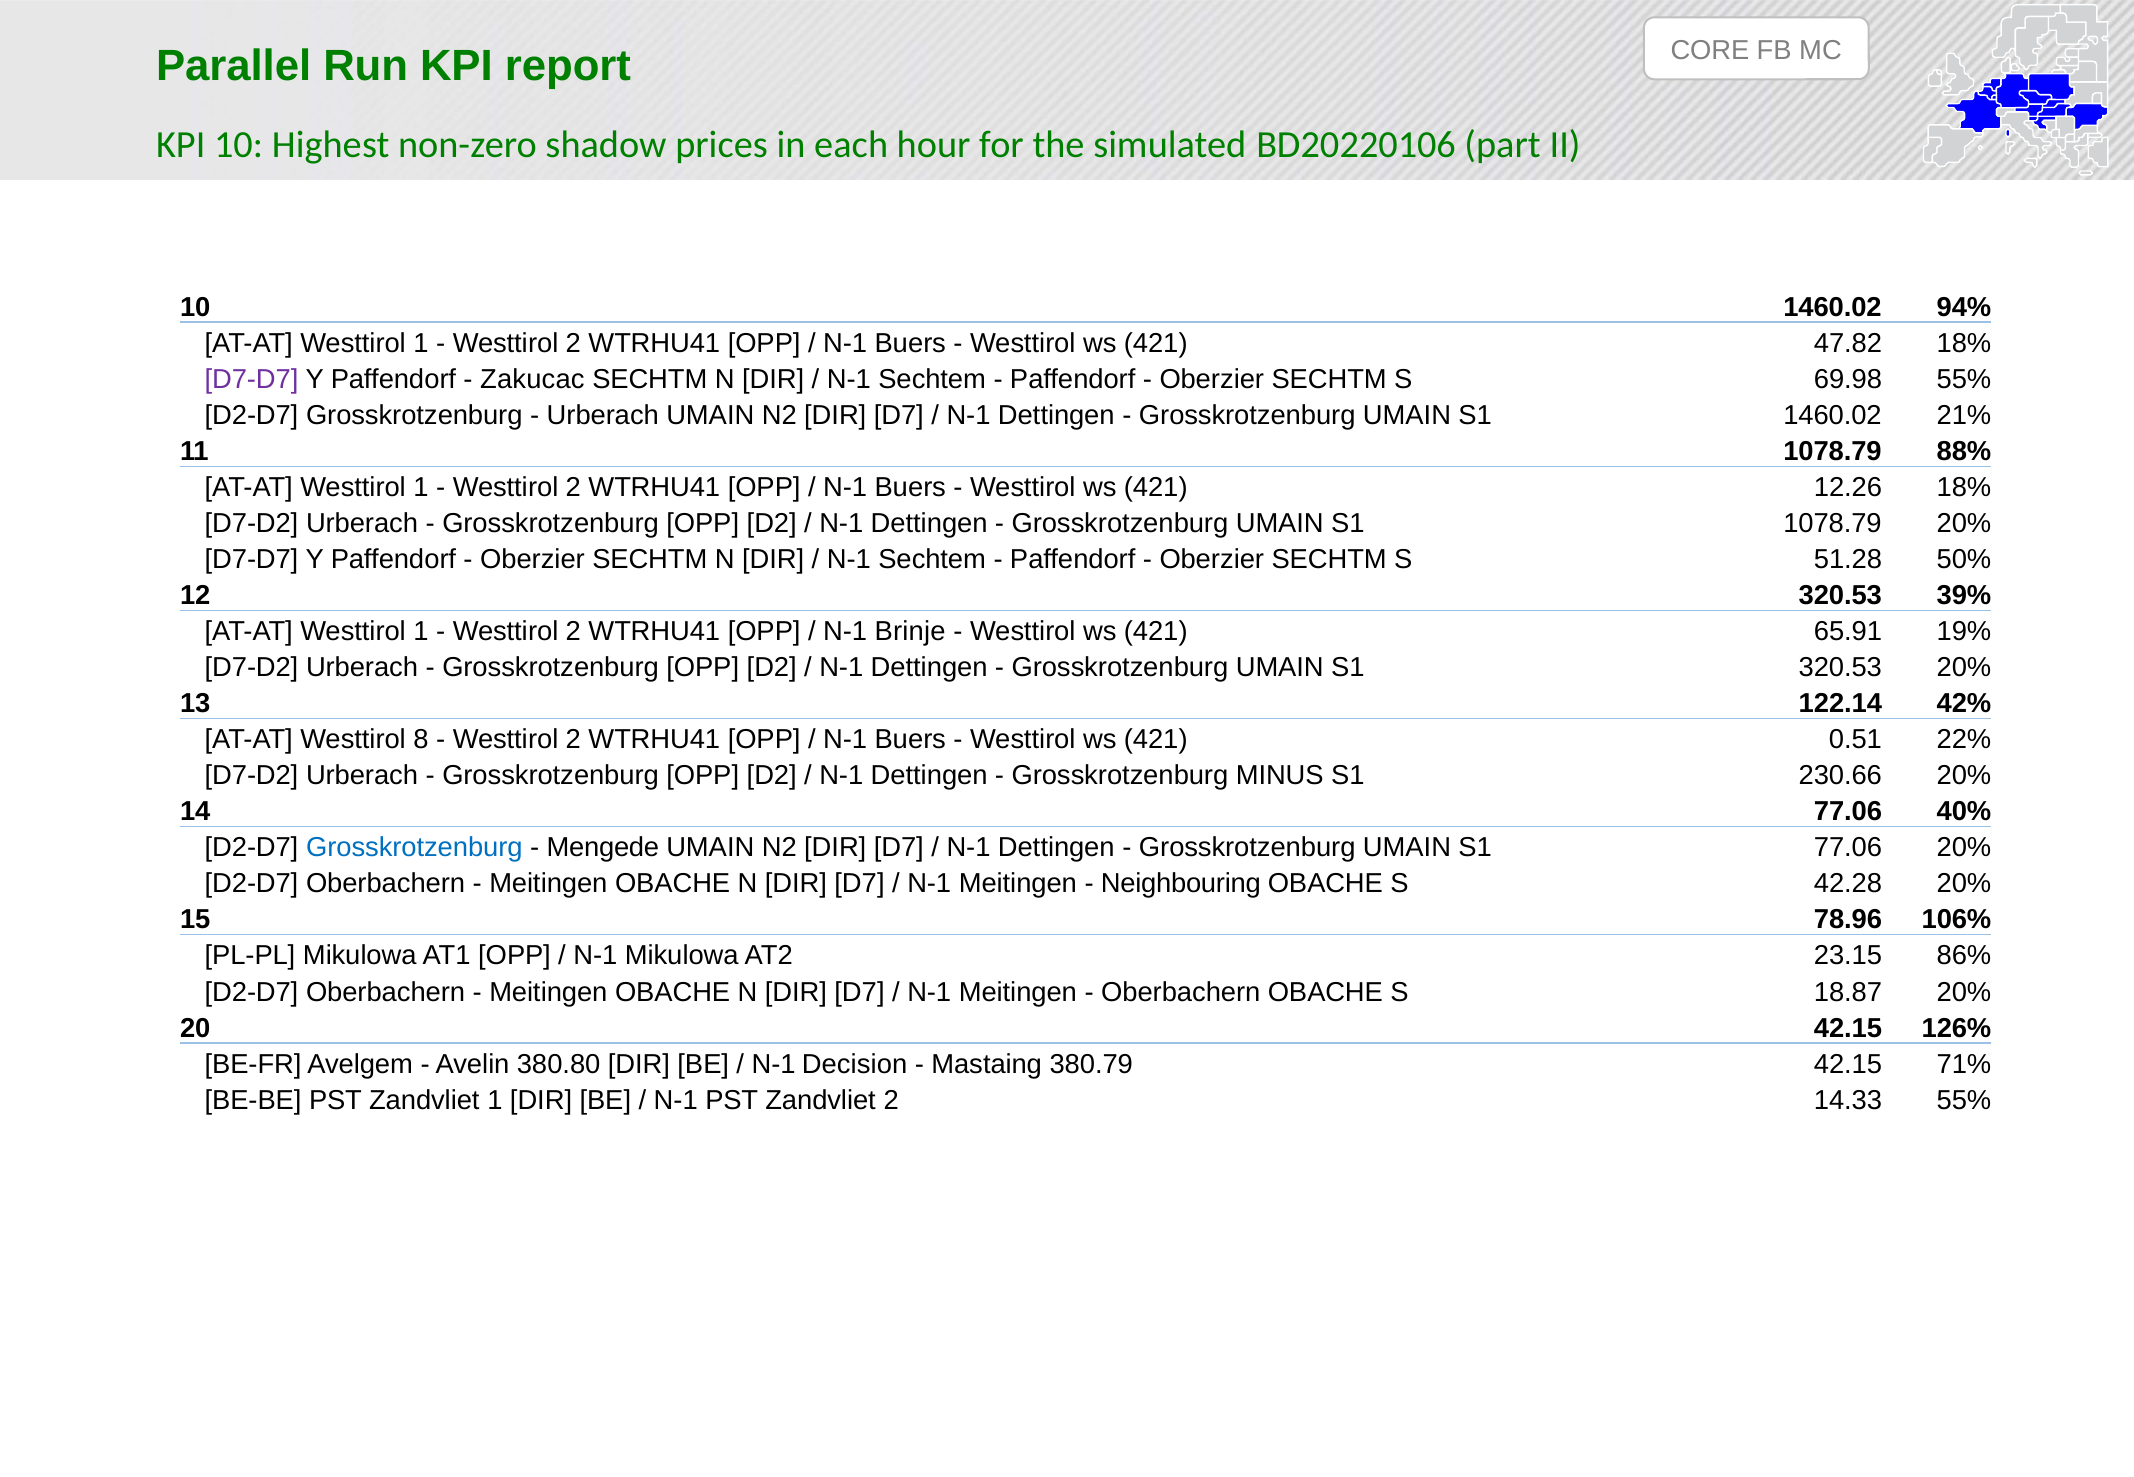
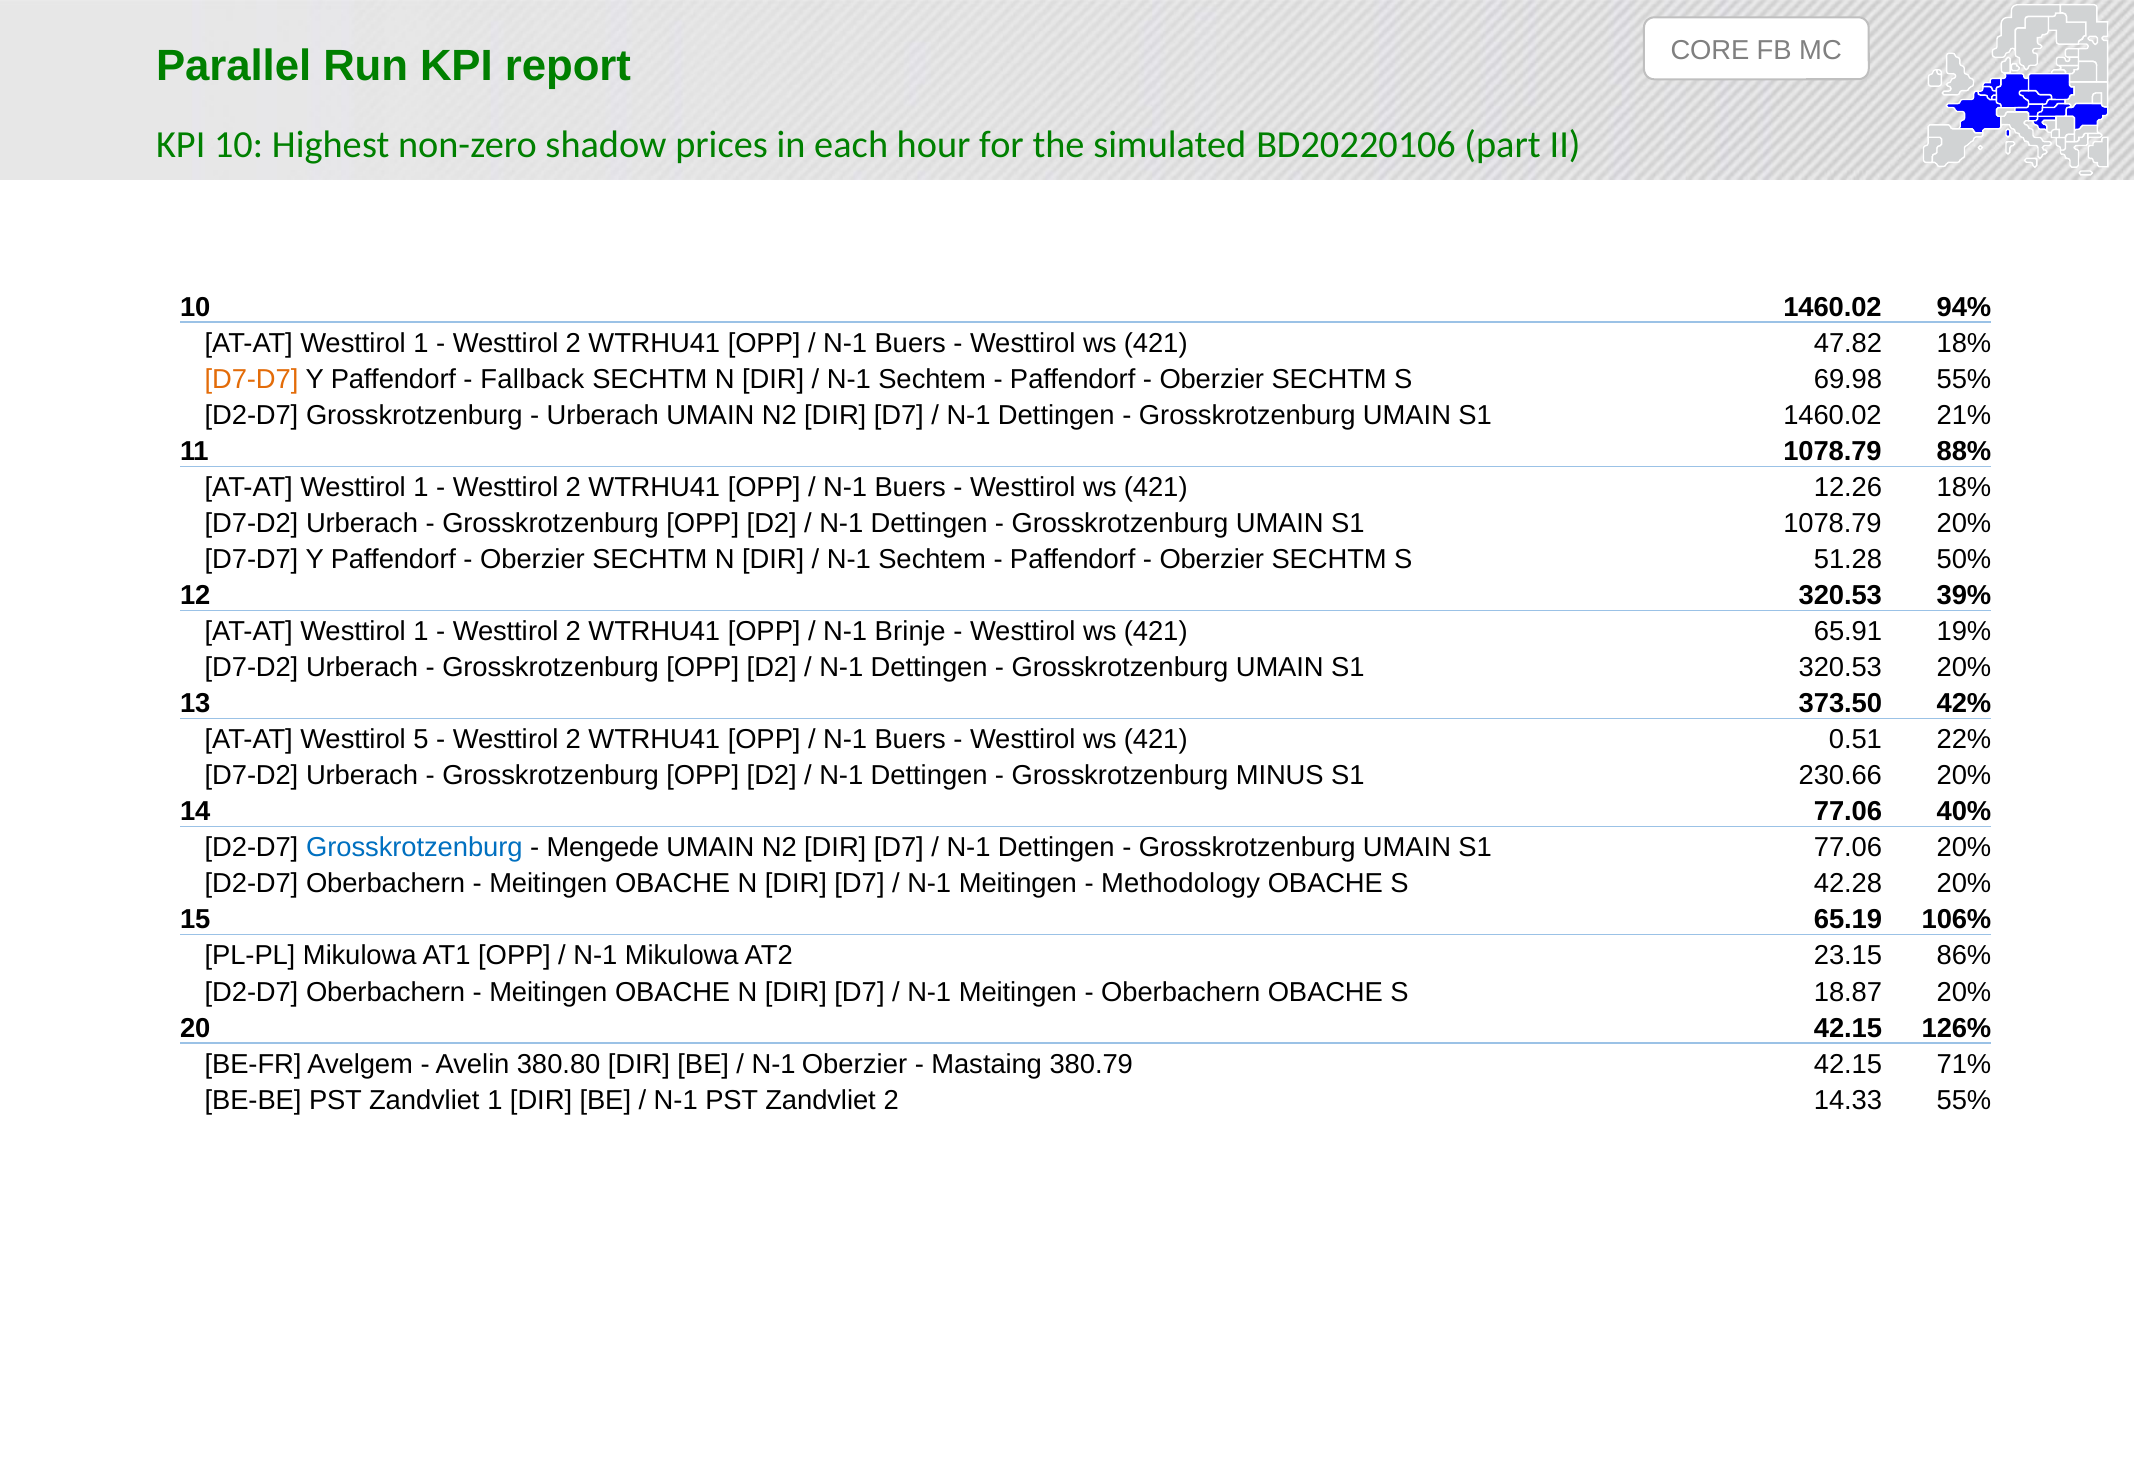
D7-D7 at (252, 379) colour: purple -> orange
Zakucac: Zakucac -> Fallback
122.14: 122.14 -> 373.50
8: 8 -> 5
Neighbouring: Neighbouring -> Methodology
78.96: 78.96 -> 65.19
N-1 Decision: Decision -> Oberzier
